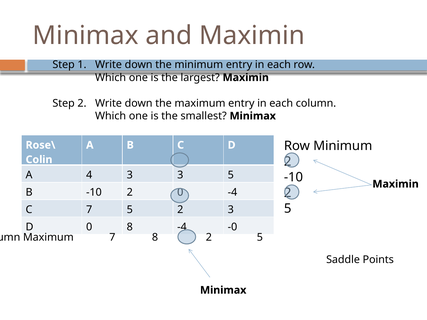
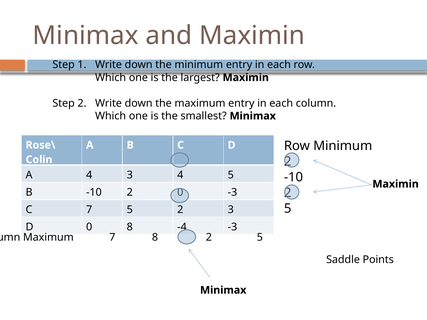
3 3: 3 -> 4
-4 at (232, 192): -4 -> -3
-0 at (232, 227): -0 -> -3
